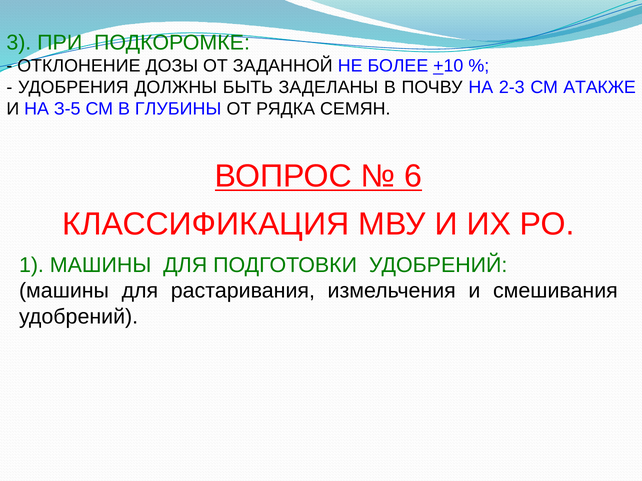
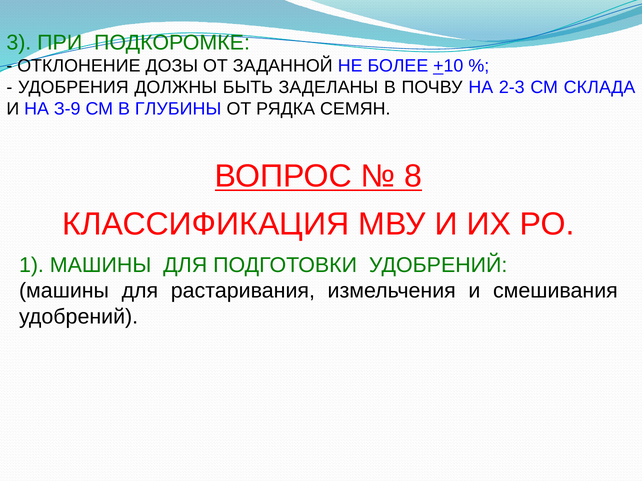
АТАКЖЕ: АТАКЖЕ -> СКЛАДА
З-5: З-5 -> З-9
6: 6 -> 8
